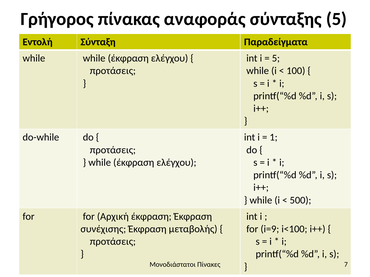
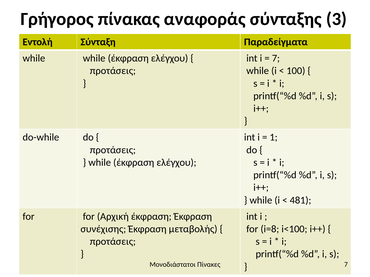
σύνταξης 5: 5 -> 3
5 at (276, 58): 5 -> 7
500: 500 -> 481
i=9: i=9 -> i=8
